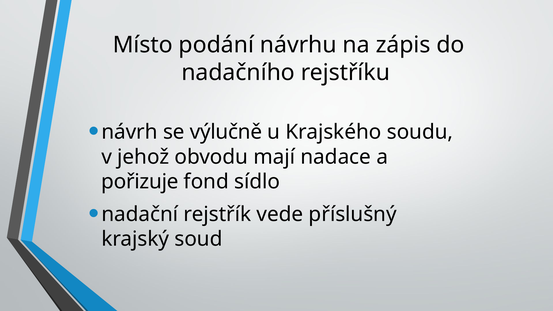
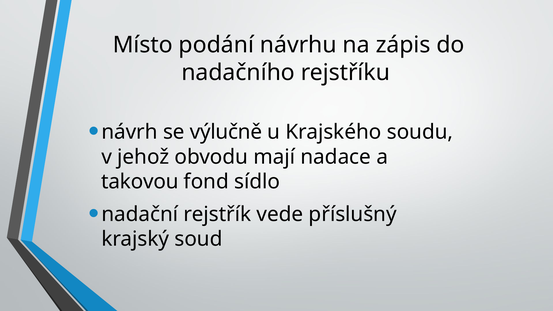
pořizuje: pořizuje -> takovou
